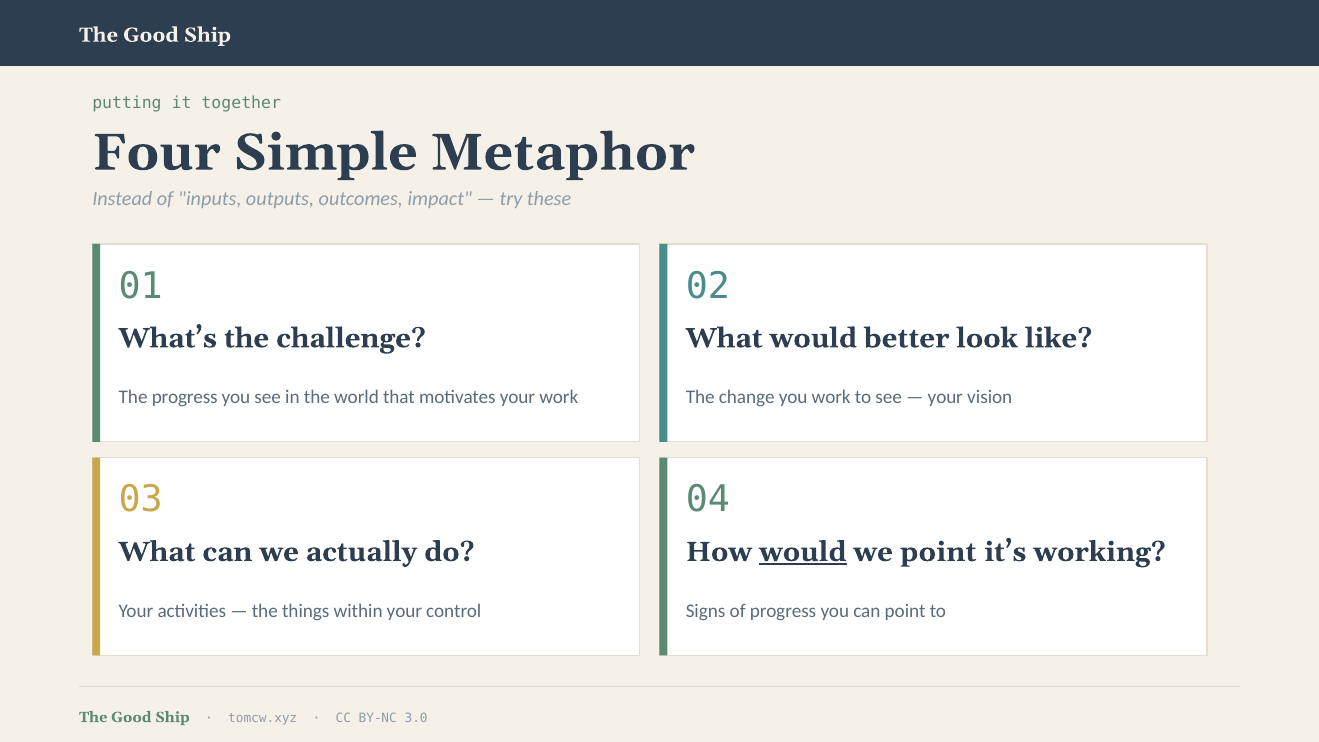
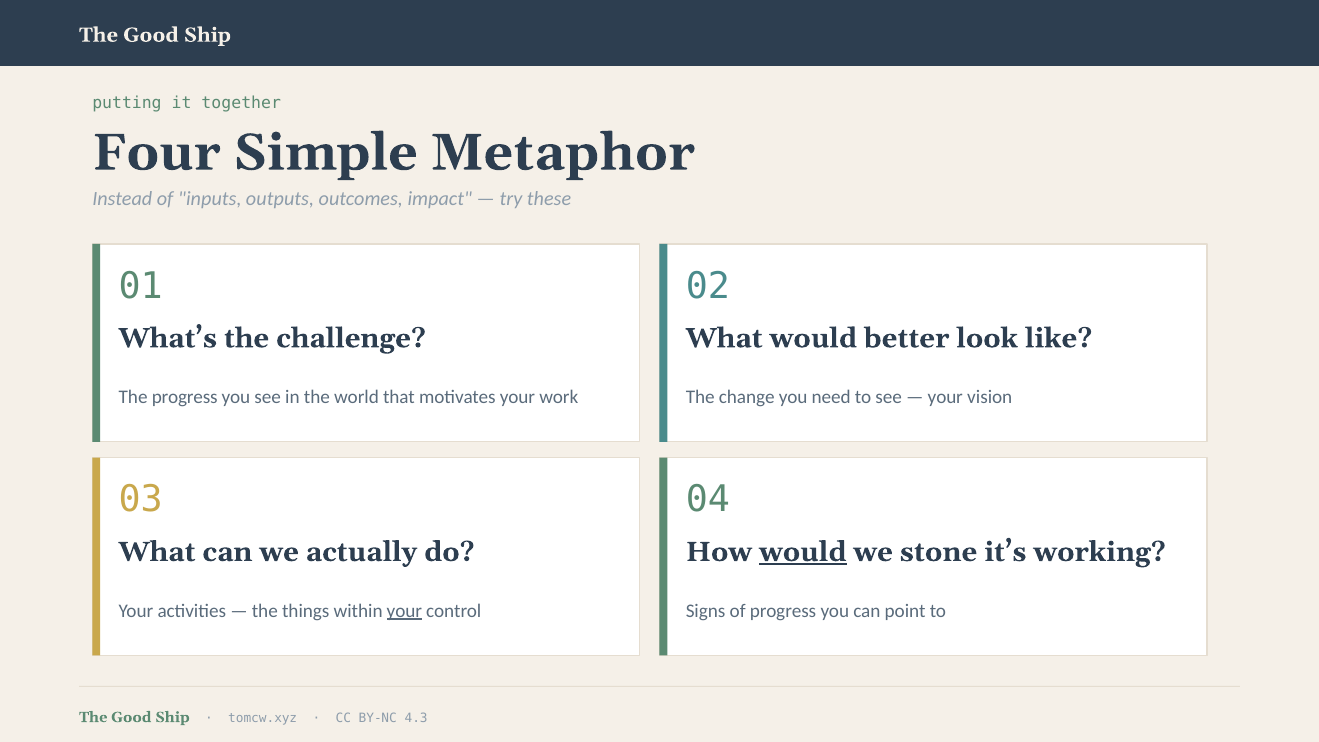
you work: work -> need
we point: point -> stone
your at (404, 611) underline: none -> present
3.0: 3.0 -> 4.3
